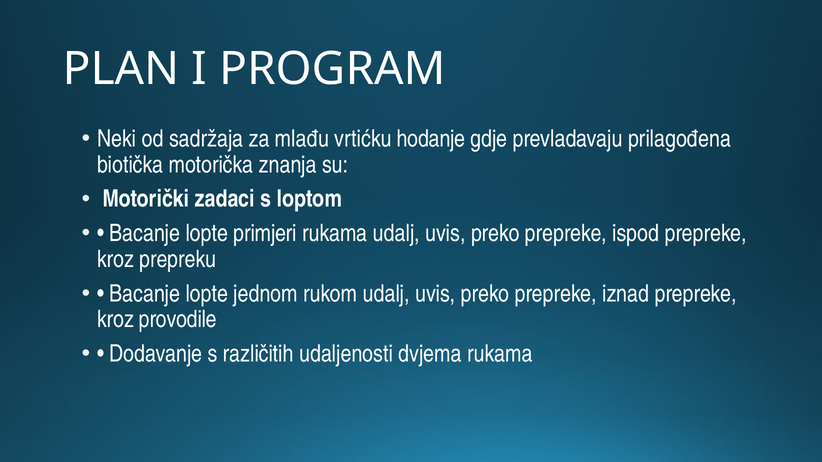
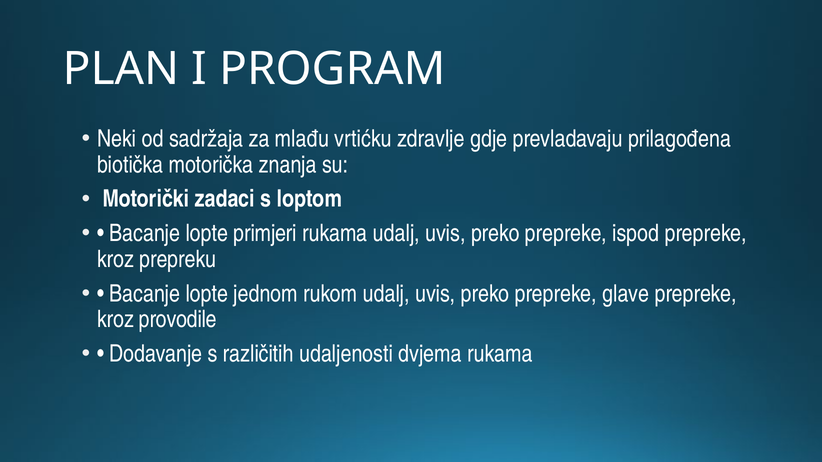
hodanje: hodanje -> zdravlje
iznad: iznad -> glave
